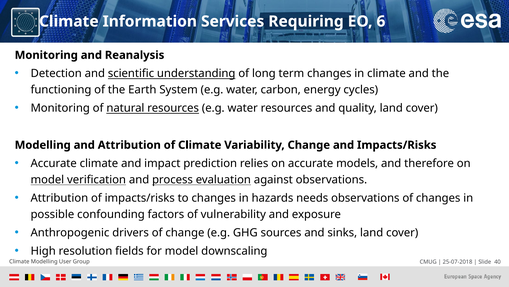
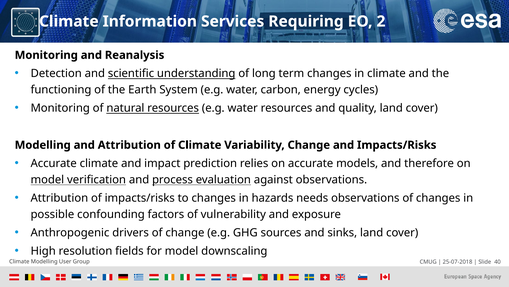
6: 6 -> 2
